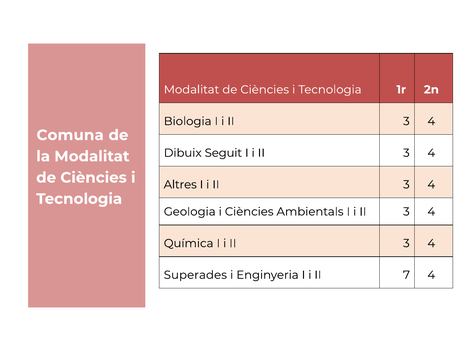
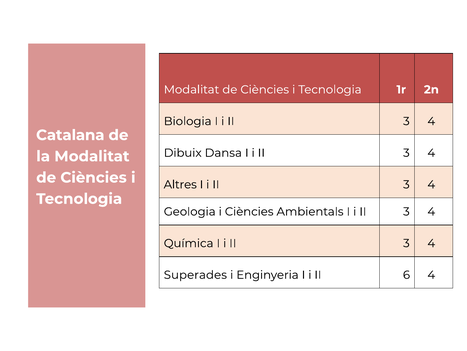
Comuna: Comuna -> Catalana
Seguit: Seguit -> Dansa
7: 7 -> 6
